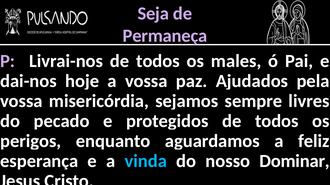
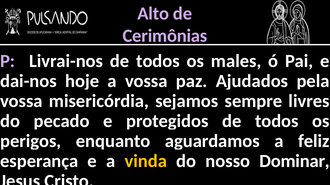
Seja: Seja -> Alto
Permaneça: Permaneça -> Cerimônias
vinda colour: light blue -> yellow
